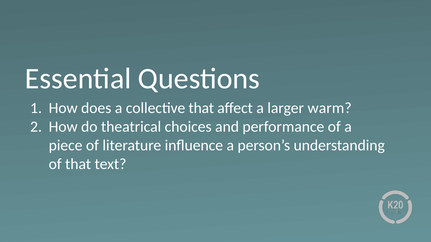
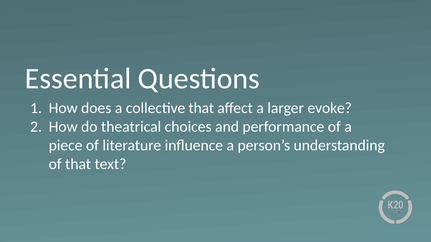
warm: warm -> evoke
